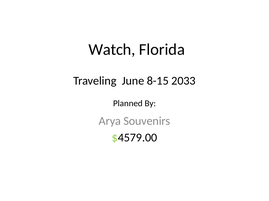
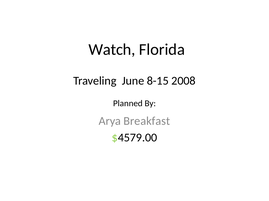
2033: 2033 -> 2008
Souvenirs: Souvenirs -> Breakfast
